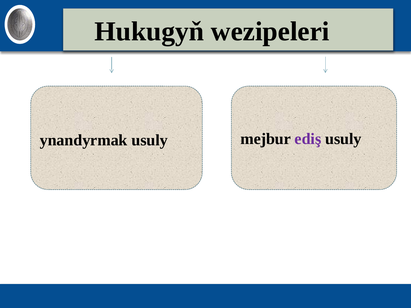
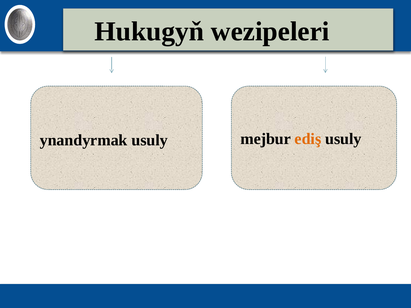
ediş colour: purple -> orange
